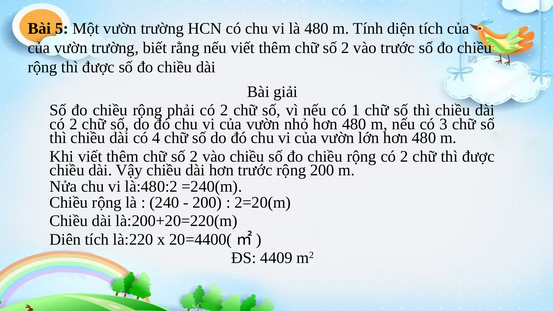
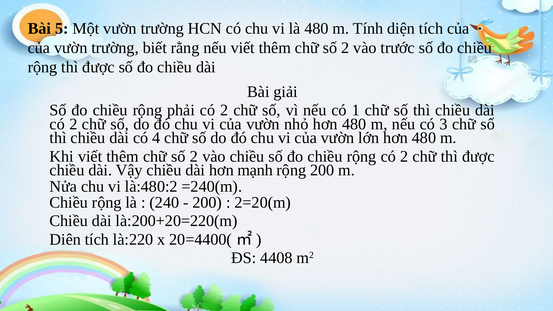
hơn trước: trước -> mạnh
4409: 4409 -> 4408
